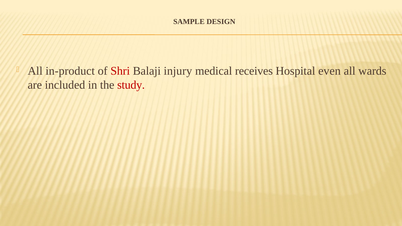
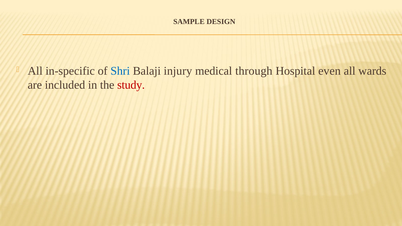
in-product: in-product -> in-specific
Shri colour: red -> blue
receives: receives -> through
